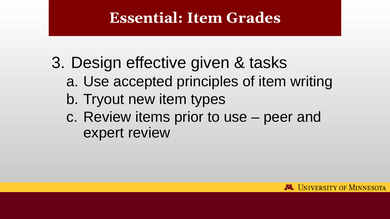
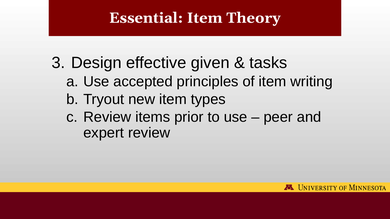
Grades: Grades -> Theory
